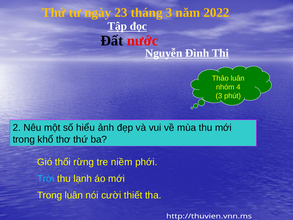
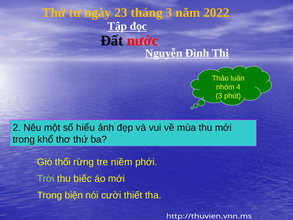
Trời colour: light blue -> light green
lạnh: lạnh -> biếc
Trong luân: luân -> biện
